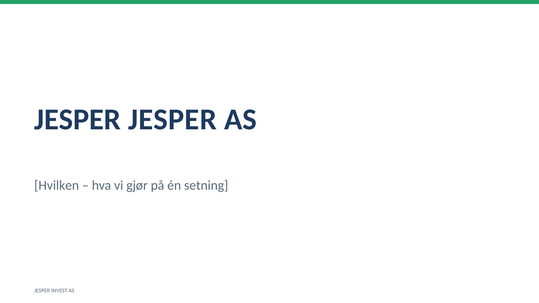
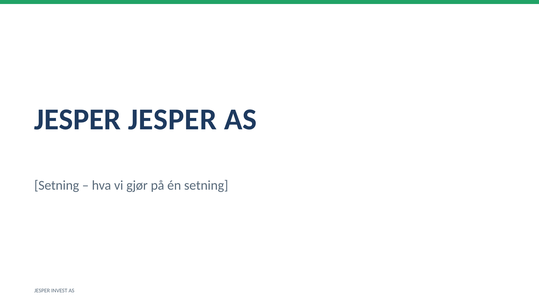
Hvilken at (57, 186): Hvilken -> Setning
